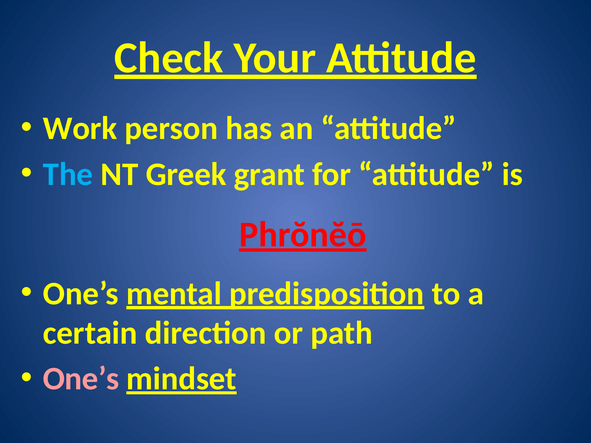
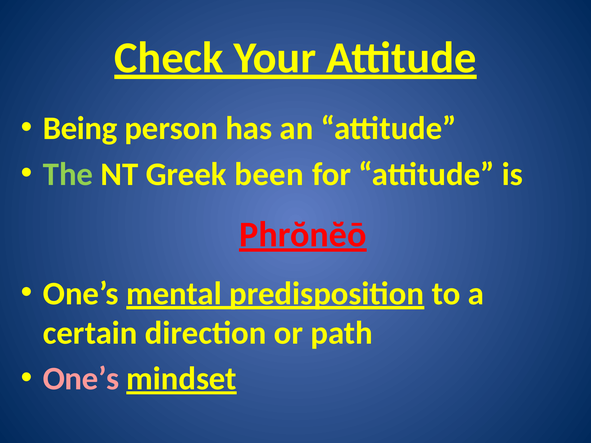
Work: Work -> Being
The colour: light blue -> light green
grant: grant -> been
